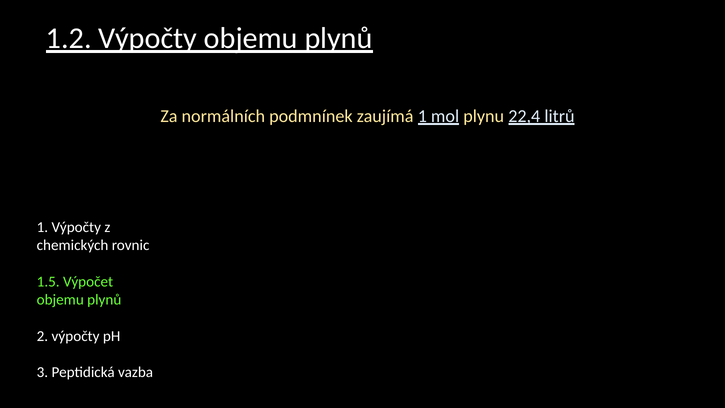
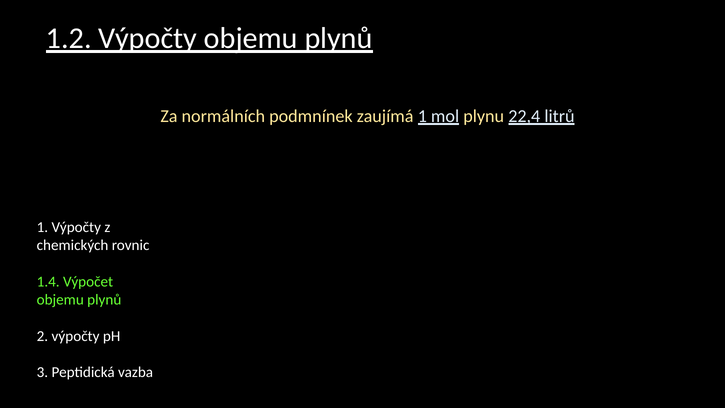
1.5: 1.5 -> 1.4
